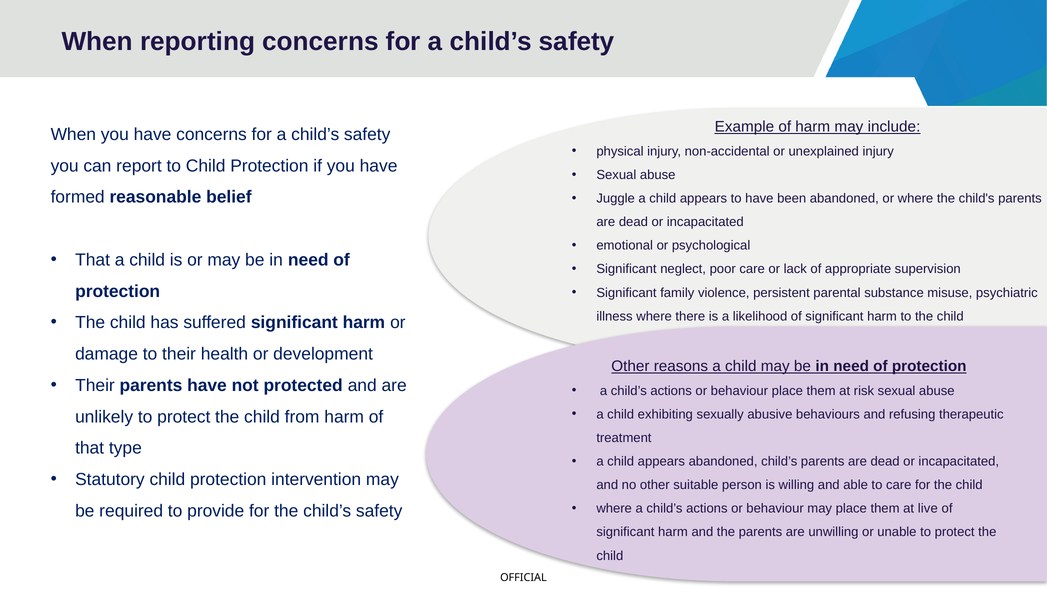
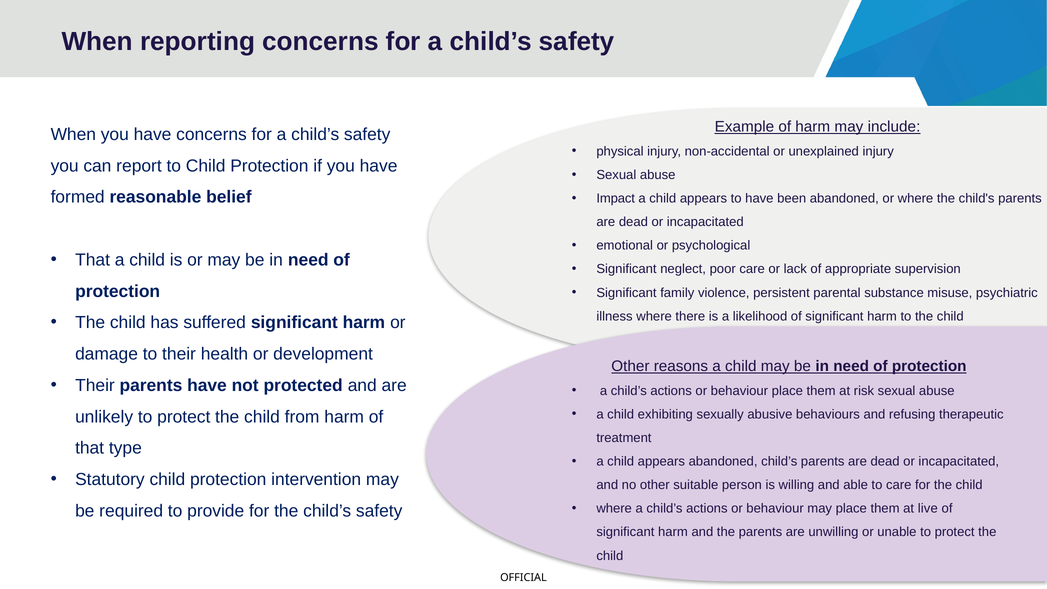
Juggle: Juggle -> Impact
